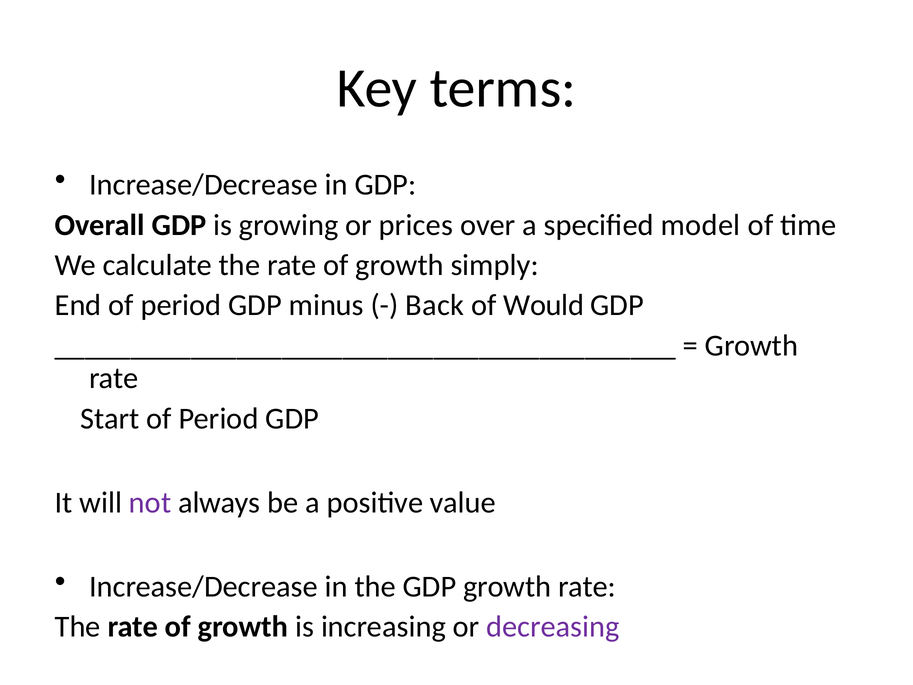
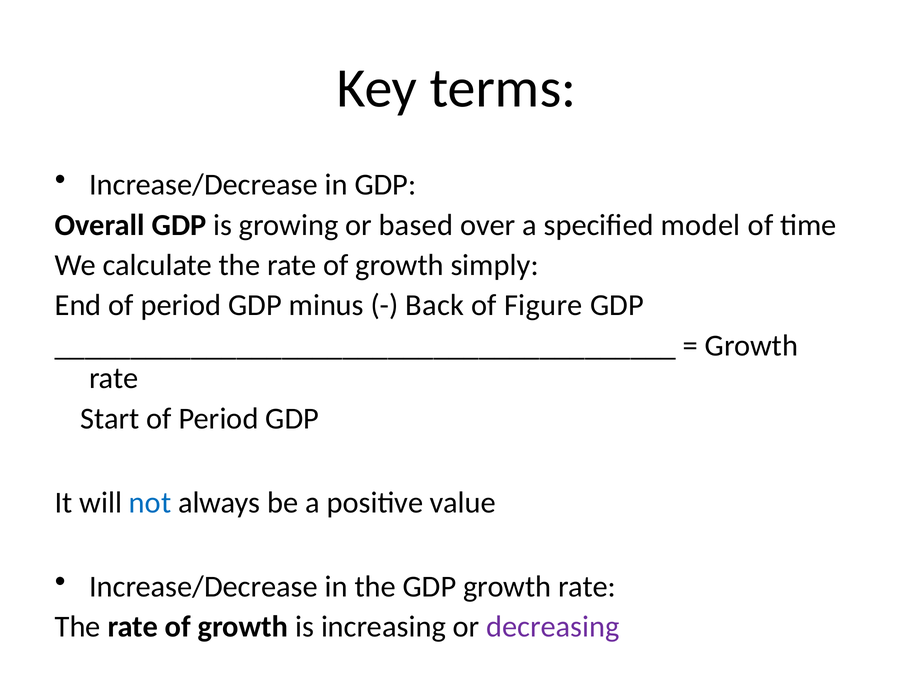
prices: prices -> based
Would: Would -> Figure
not colour: purple -> blue
